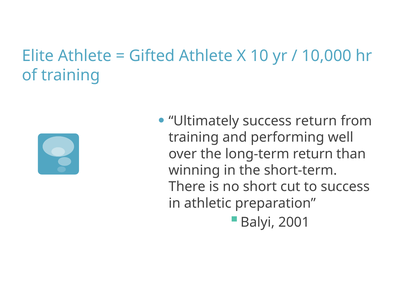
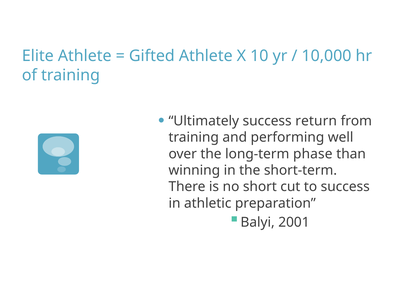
long-term return: return -> phase
